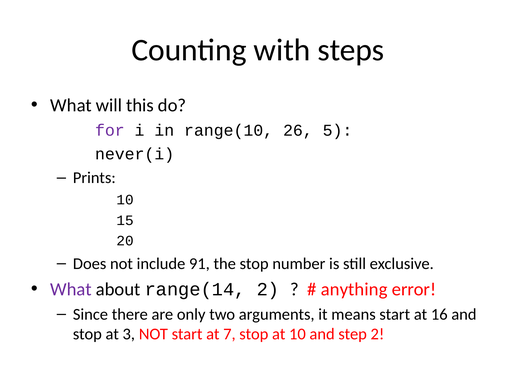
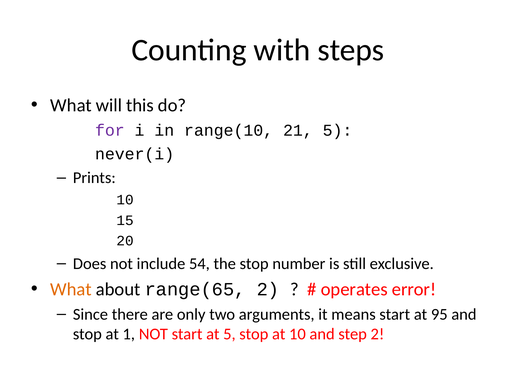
26: 26 -> 21
91: 91 -> 54
What at (71, 289) colour: purple -> orange
range(14: range(14 -> range(65
anything: anything -> operates
16: 16 -> 95
3: 3 -> 1
at 7: 7 -> 5
